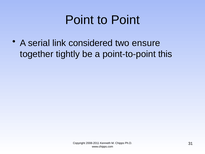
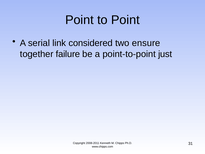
tightly: tightly -> failure
this: this -> just
